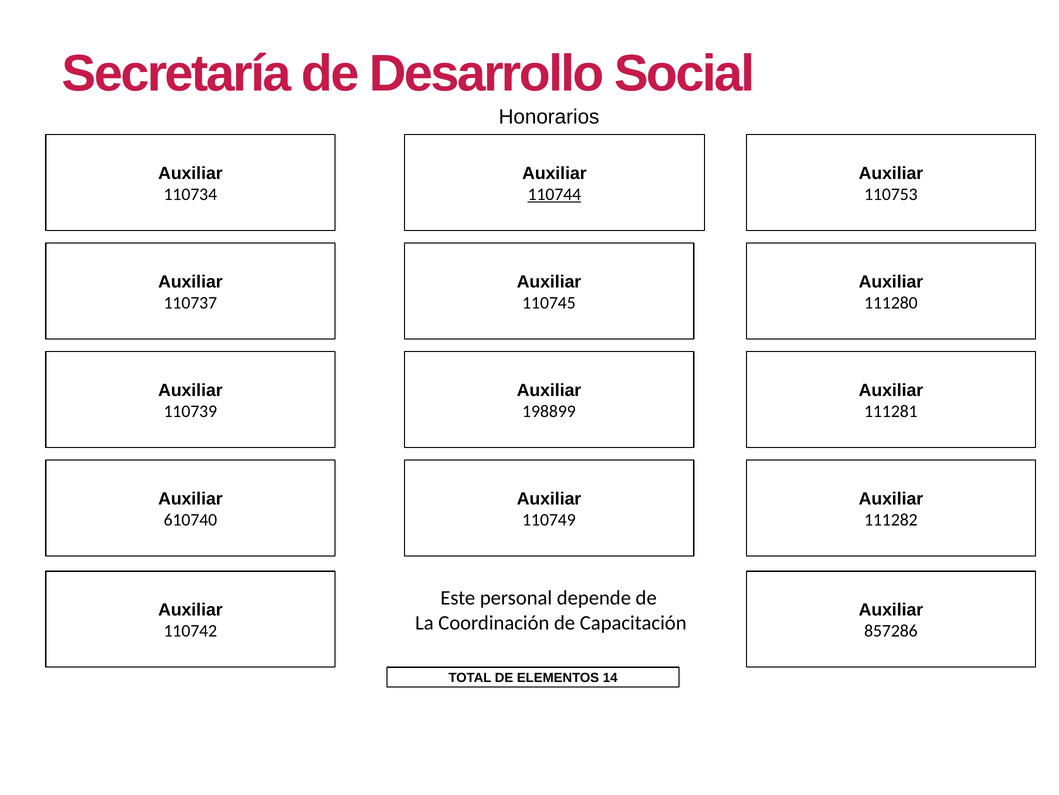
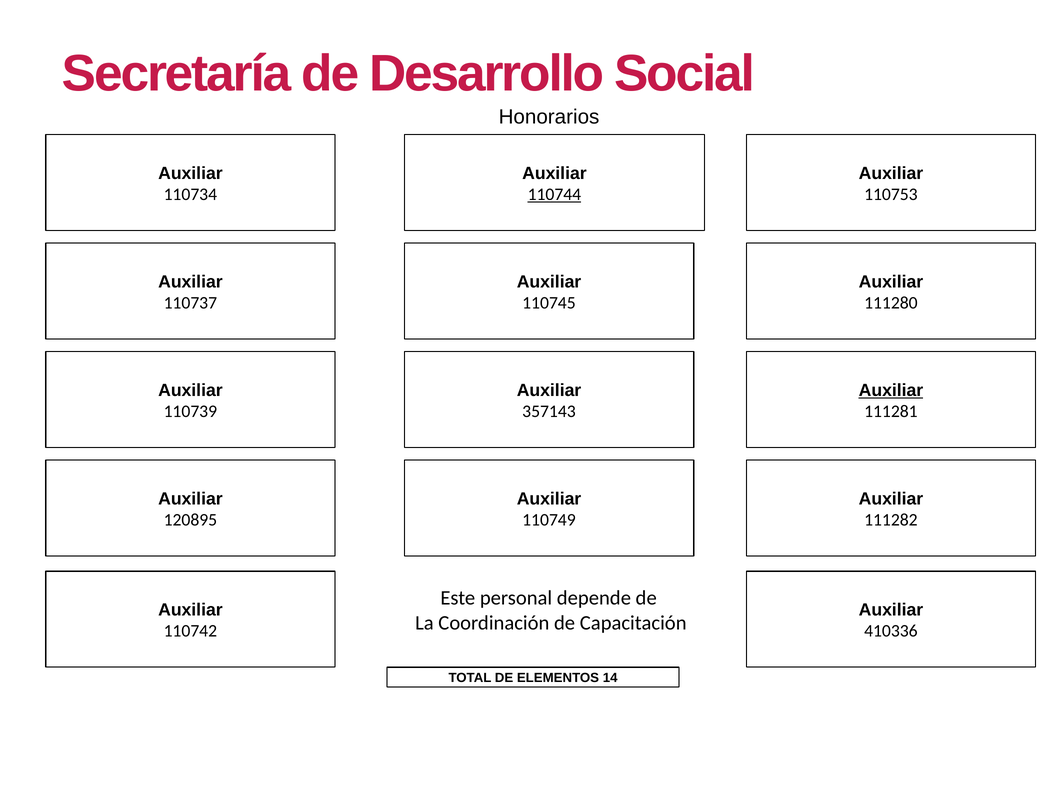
Auxiliar at (891, 390) underline: none -> present
198899: 198899 -> 357143
610740: 610740 -> 120895
857286: 857286 -> 410336
